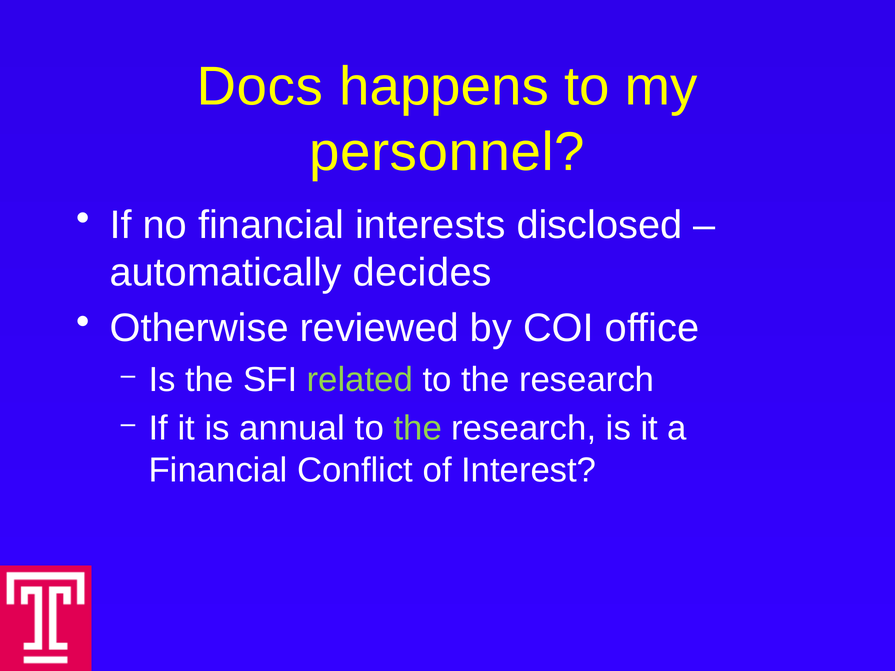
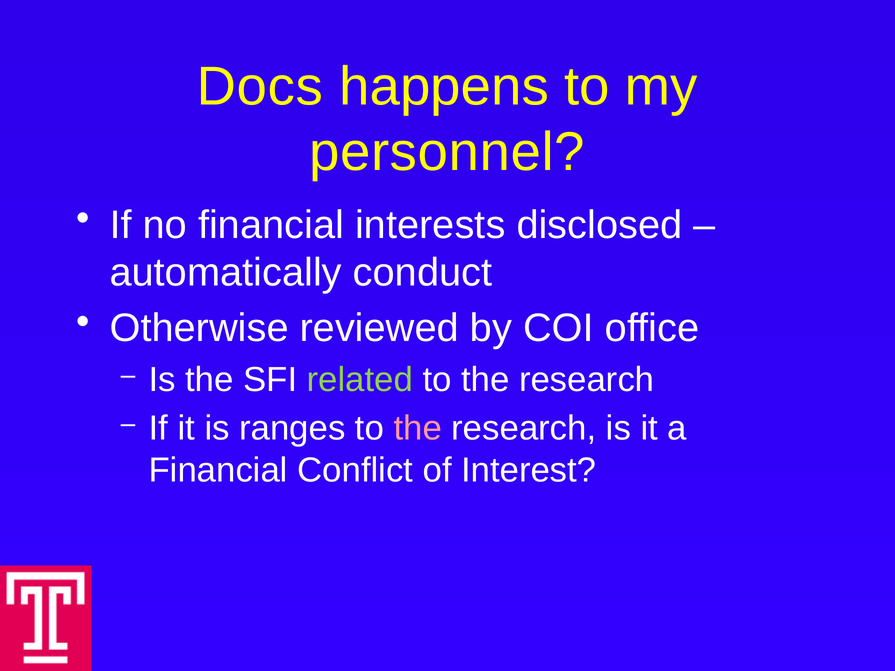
decides: decides -> conduct
annual: annual -> ranges
the at (418, 429) colour: light green -> pink
